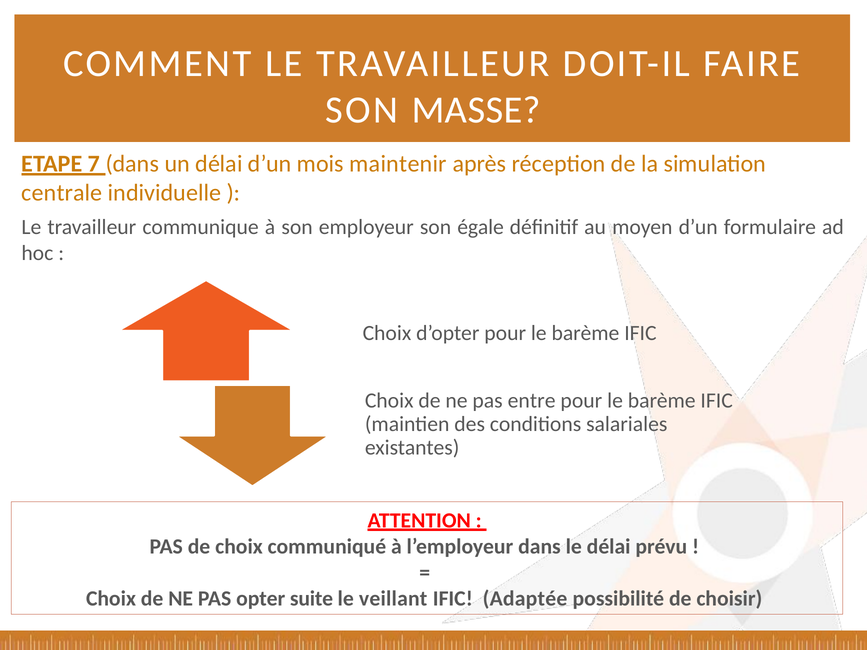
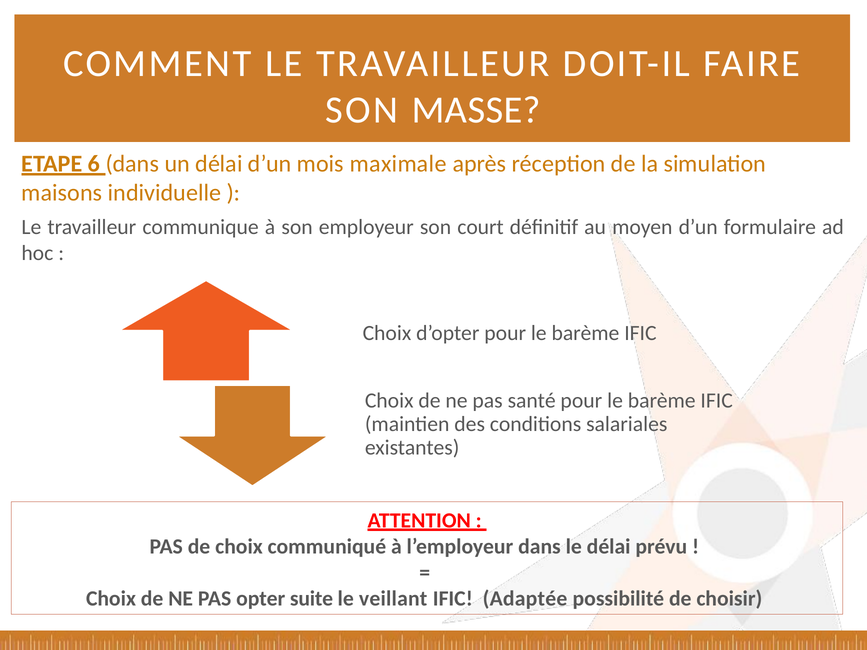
7: 7 -> 6
maintenir: maintenir -> maximale
centrale: centrale -> maisons
égale: égale -> court
entre: entre -> santé
